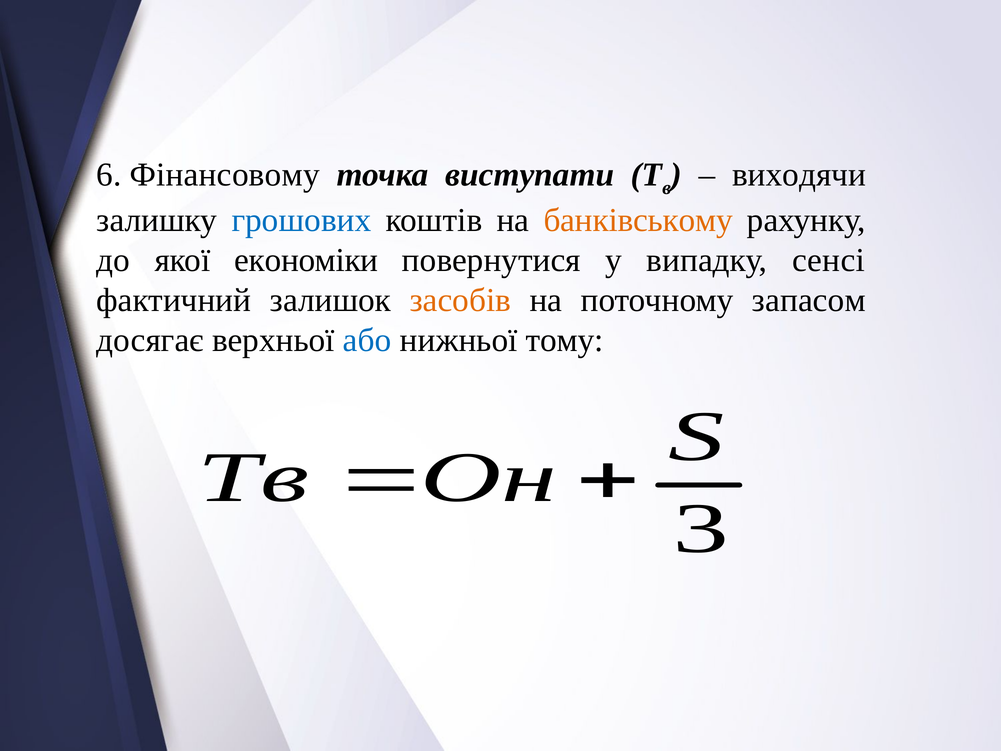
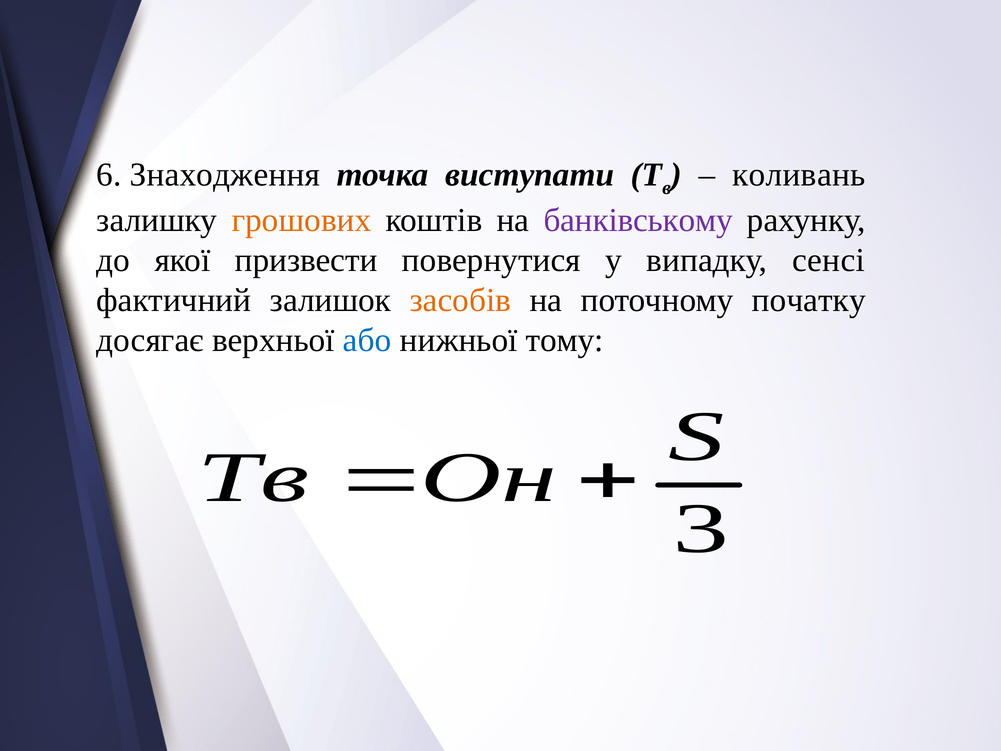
Фінансовому: Фінансовому -> Знаходження
виходячи: виходячи -> коливань
грошових colour: blue -> orange
банківському colour: orange -> purple
економіки: економіки -> призвести
запасом: запасом -> початку
